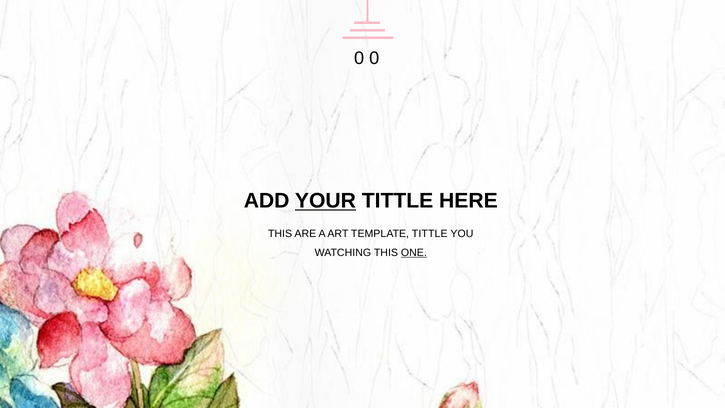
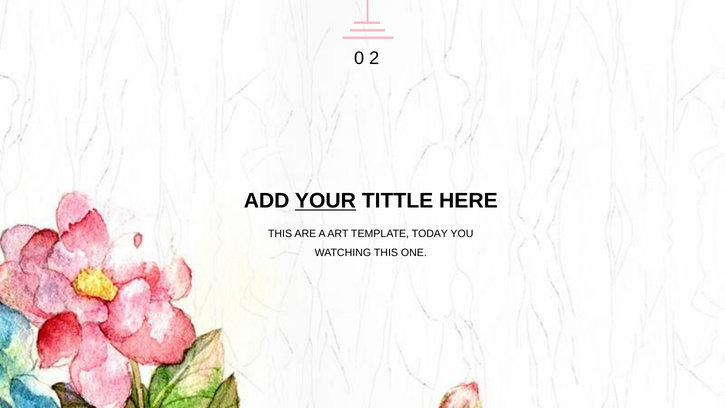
0 0: 0 -> 2
TEMPLATE TITTLE: TITTLE -> TODAY
ONE underline: present -> none
